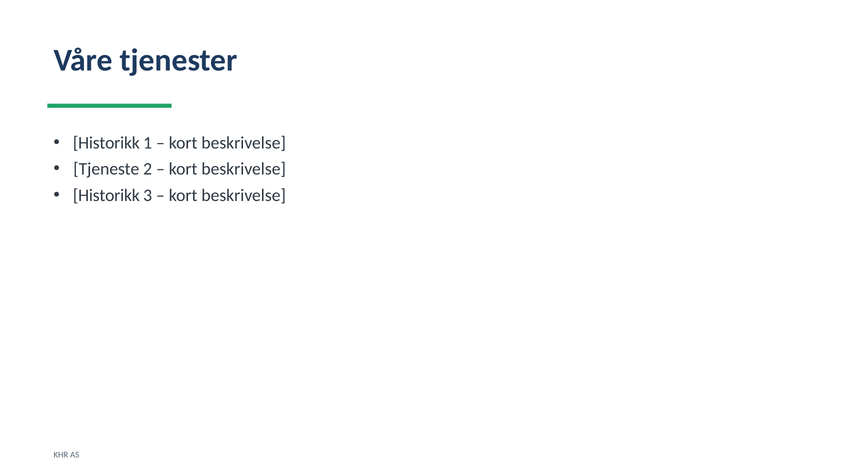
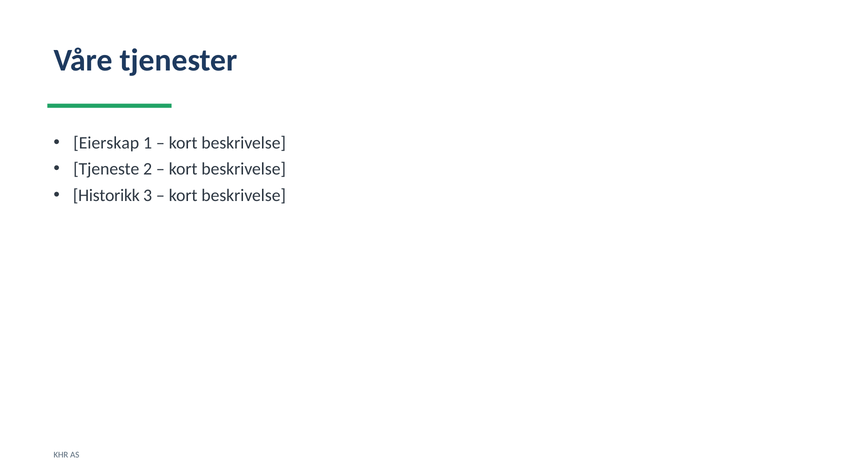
Historikk at (106, 143): Historikk -> Eierskap
